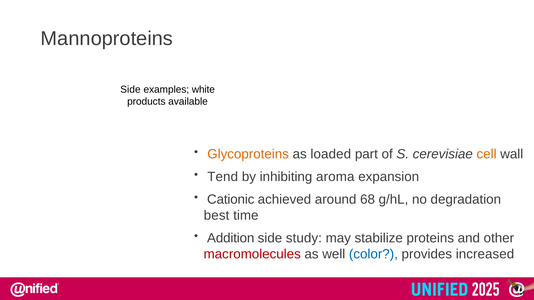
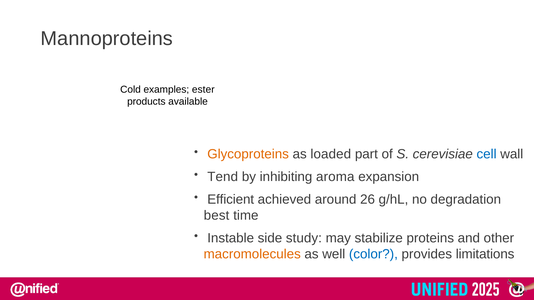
Side at (130, 90): Side -> Cold
white: white -> ester
cell colour: orange -> blue
Cationic: Cationic -> Efficient
68: 68 -> 26
Addition: Addition -> Instable
macromolecules colour: red -> orange
increased: increased -> limitations
